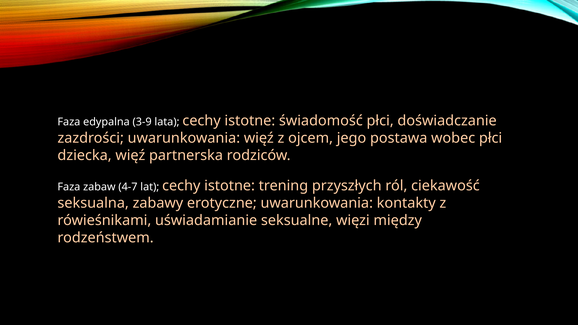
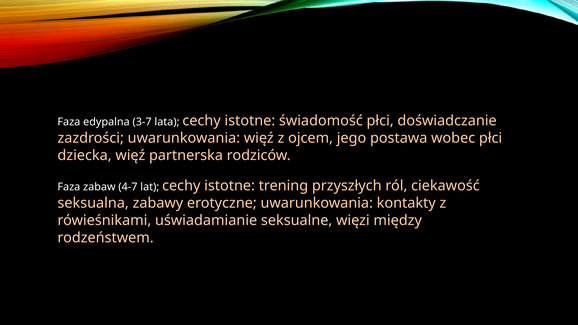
3-9: 3-9 -> 3-7
